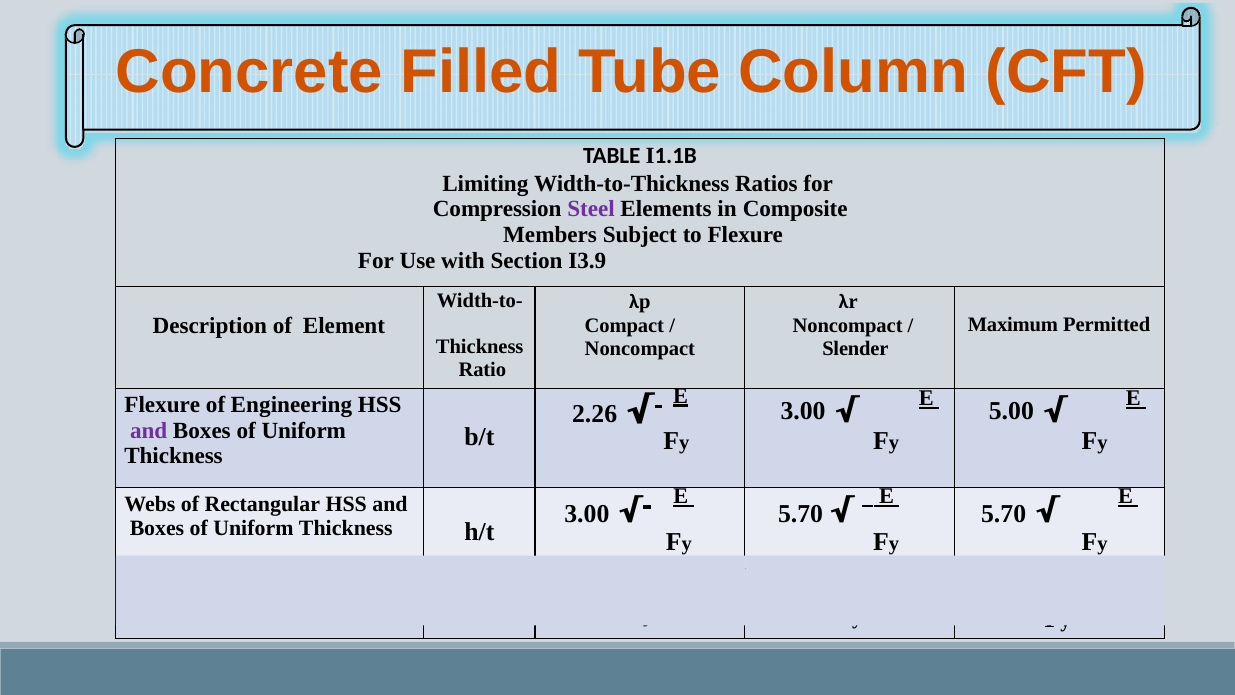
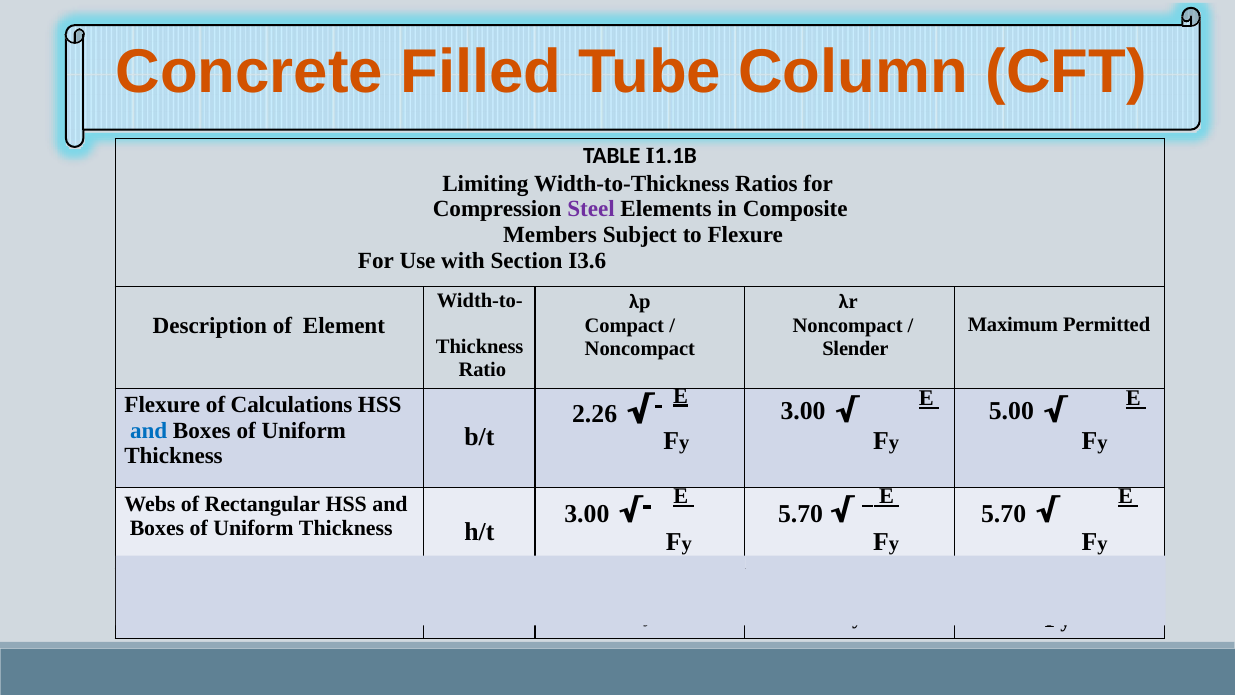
I3.9: I3.9 -> I3.6
Engineering: Engineering -> Calculations
and at (149, 430) colour: purple -> blue
